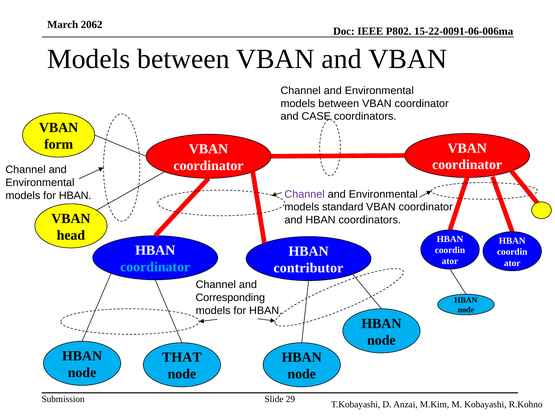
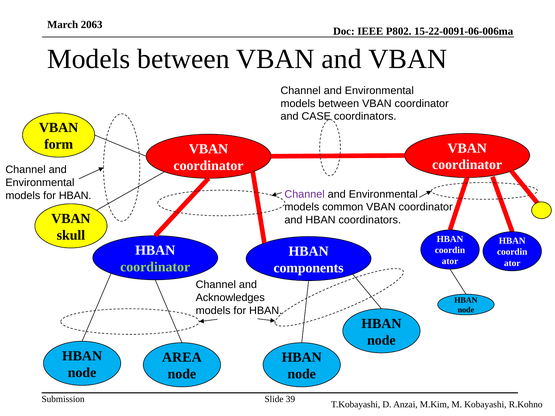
2062: 2062 -> 2063
standard: standard -> common
head: head -> skull
coordinator at (155, 267) colour: light blue -> light green
contributor: contributor -> components
Corresponding: Corresponding -> Acknowledges
THAT: THAT -> AREA
29: 29 -> 39
